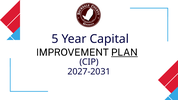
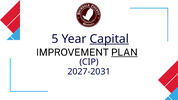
Capital underline: none -> present
